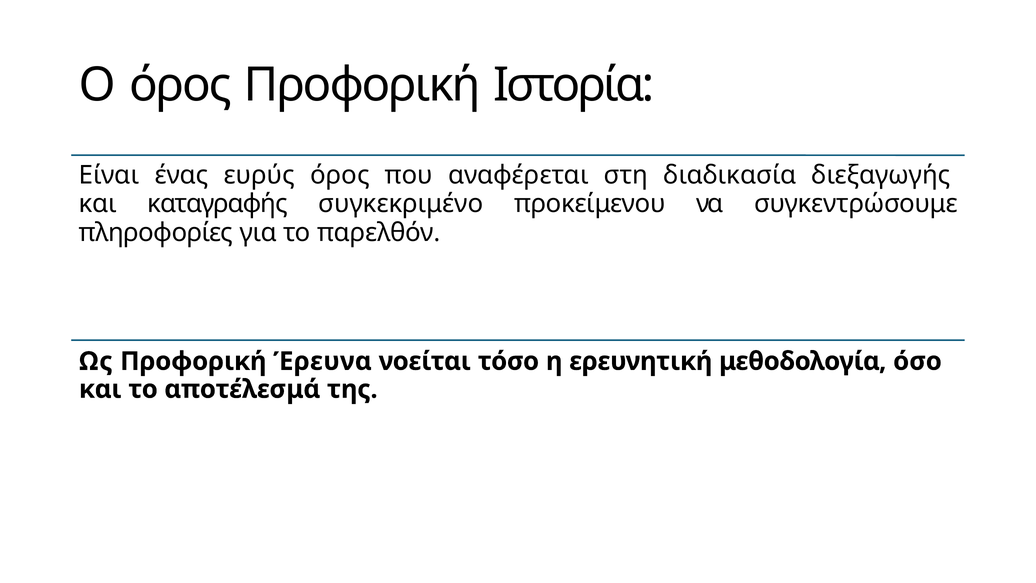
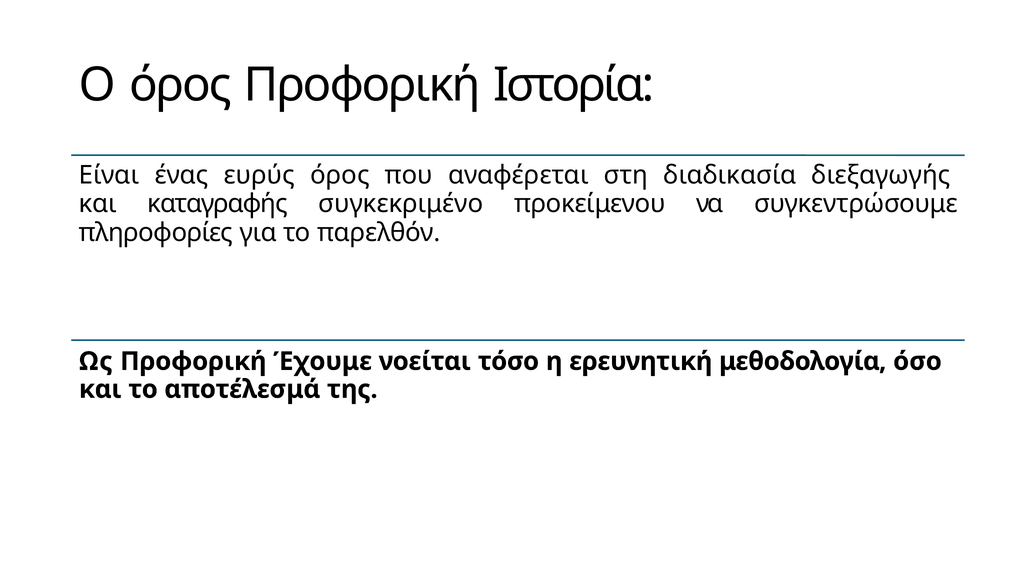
Έρευνα: Έρευνα -> Έχουμε
